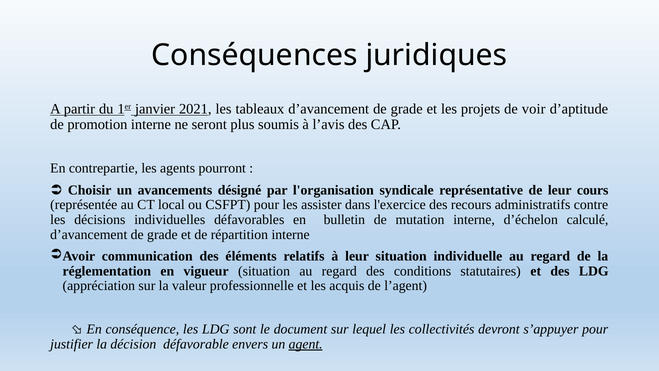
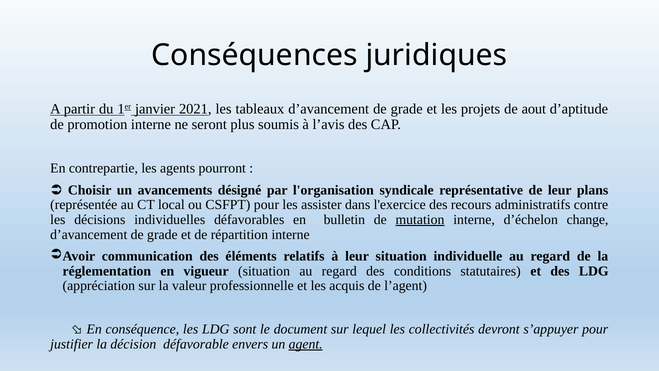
voir: voir -> aout
cours: cours -> plans
mutation underline: none -> present
calculé: calculé -> change
